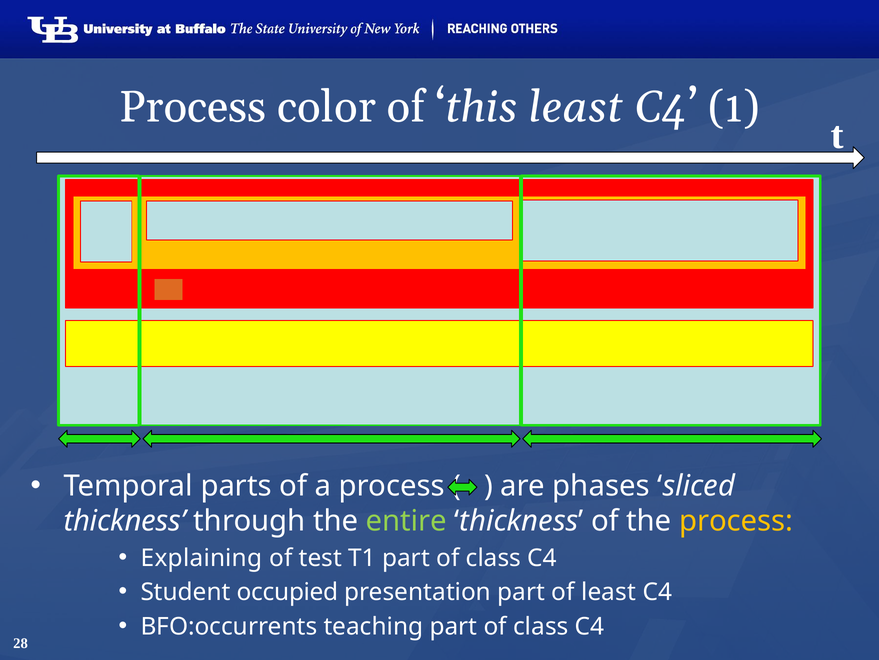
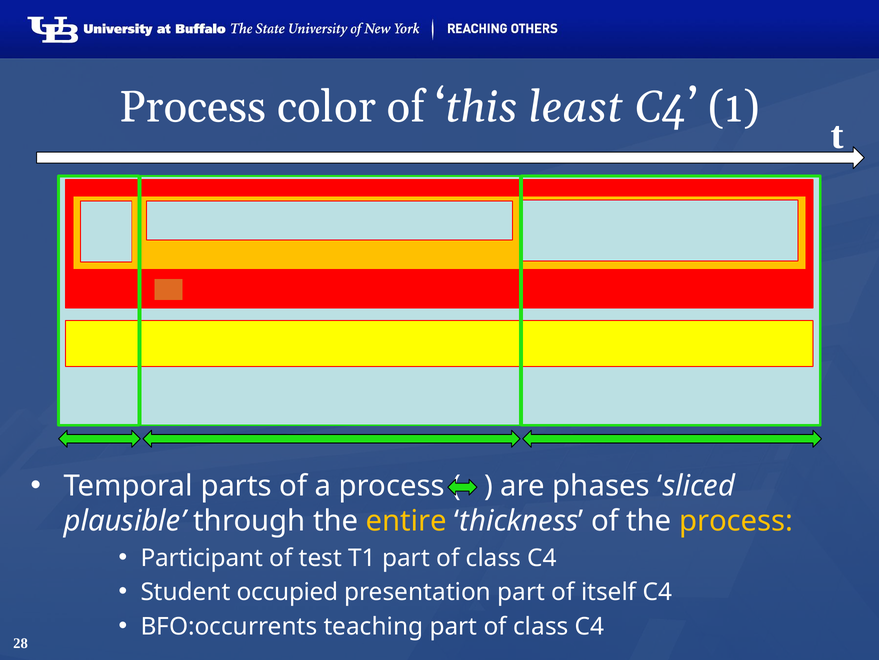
thickness at (125, 521): thickness -> plausible
entire colour: light green -> yellow
Explaining: Explaining -> Participant
of least: least -> itself
